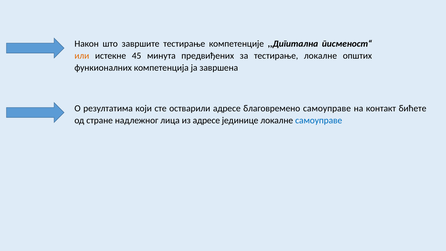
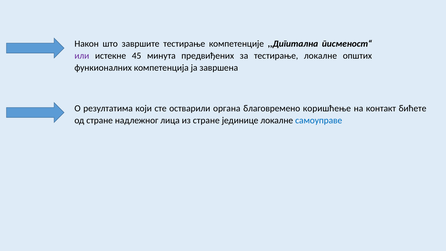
или colour: orange -> purple
остварили адресе: адресе -> органа
благовремено самоуправе: самоуправе -> коришћење
из адресе: адресе -> стране
